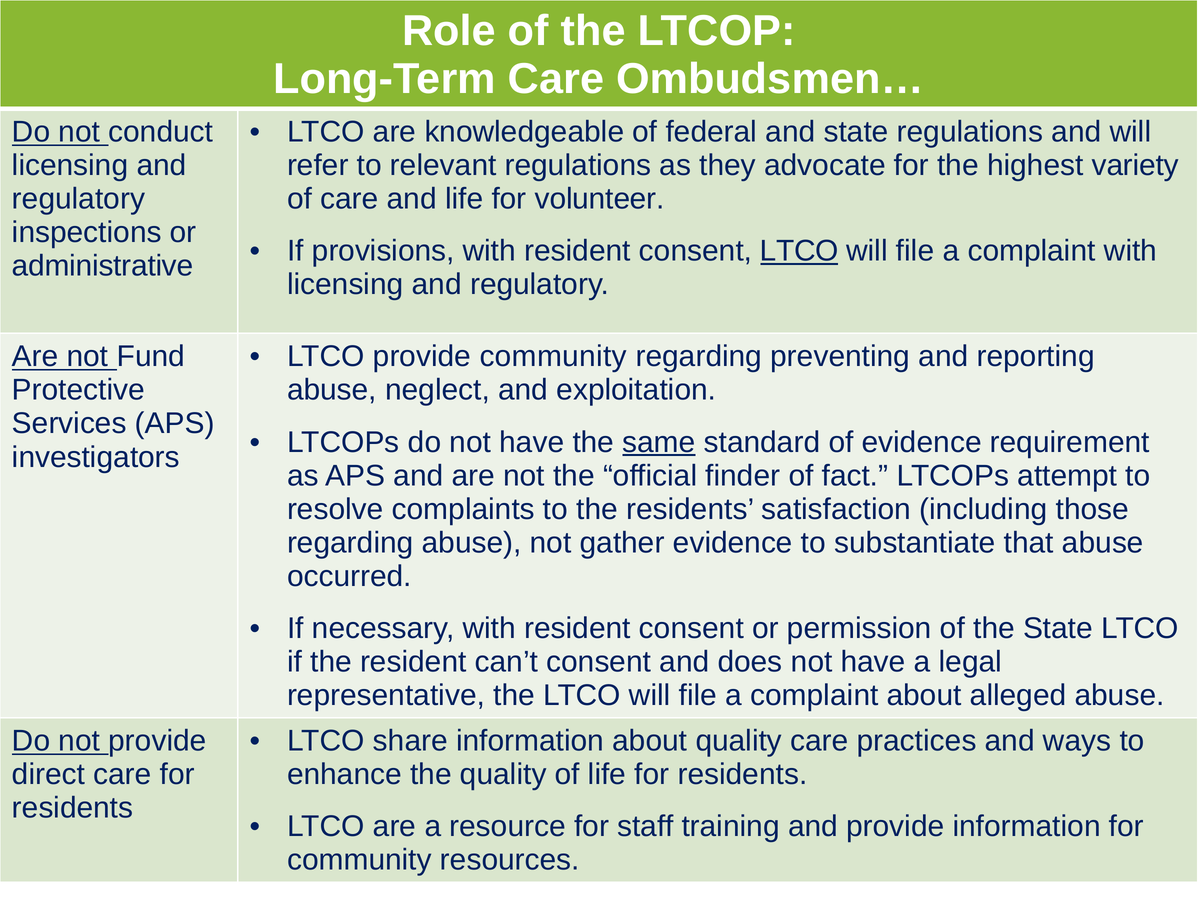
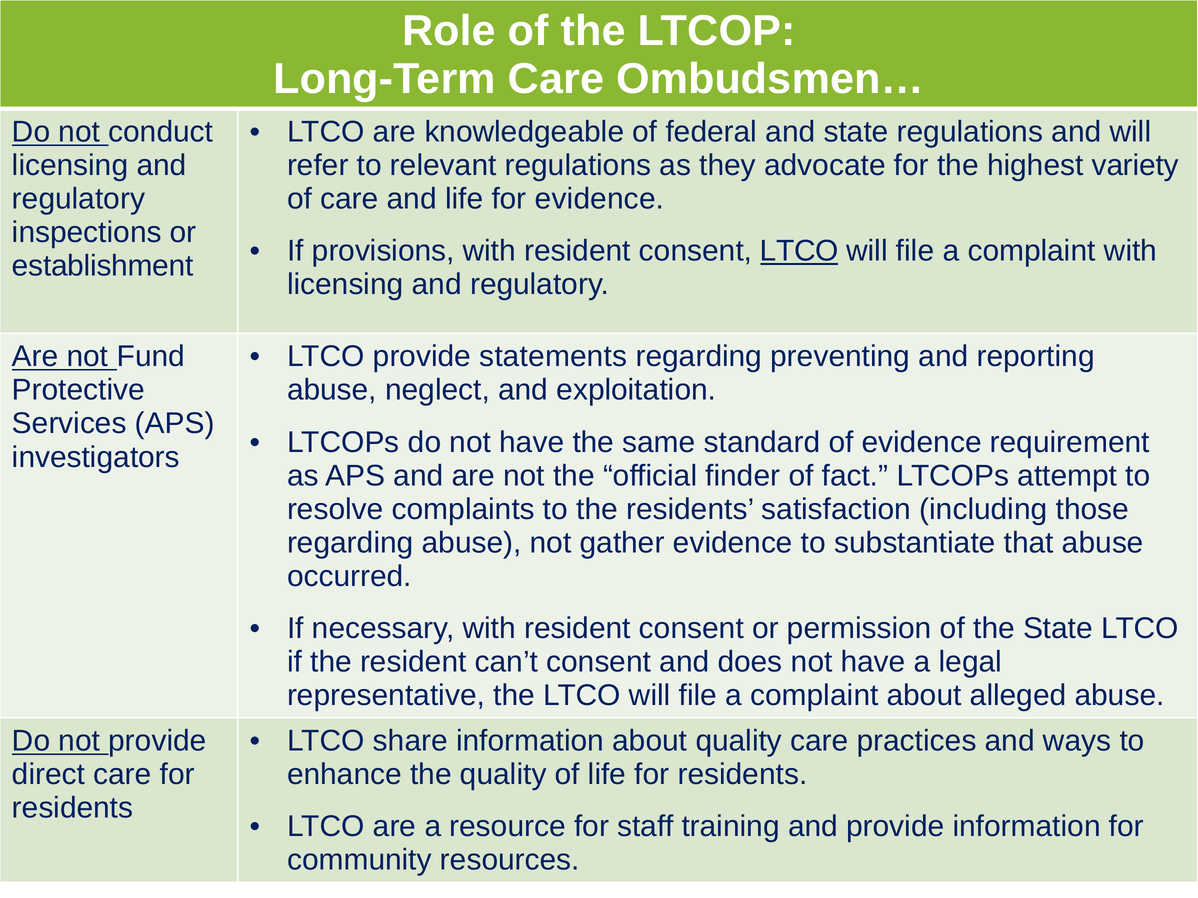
for volunteer: volunteer -> evidence
administrative: administrative -> establishment
provide community: community -> statements
same underline: present -> none
